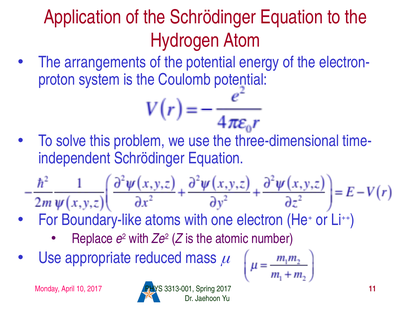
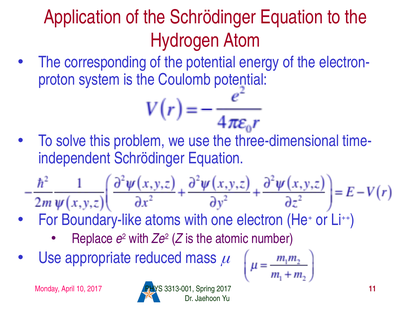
arrangements: arrangements -> corresponding
